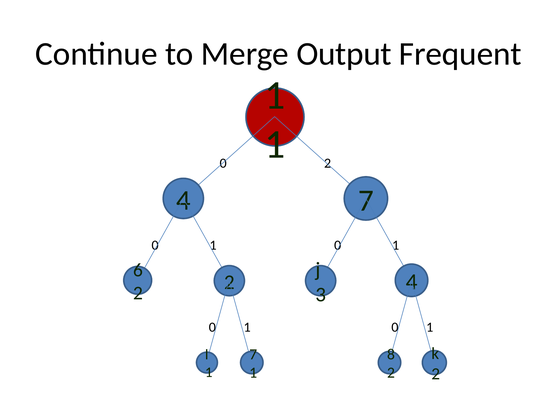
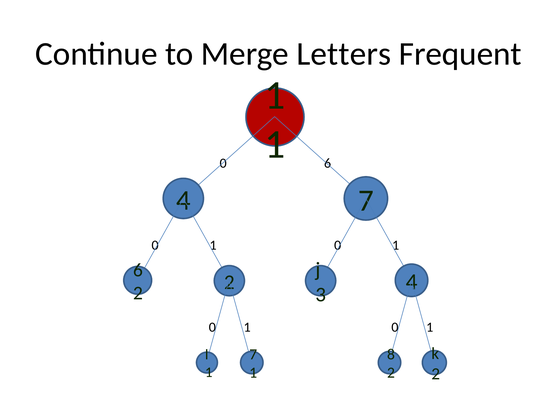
Output: Output -> Letters
2 at (328, 164): 2 -> 6
